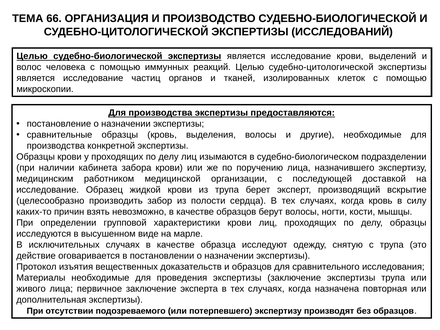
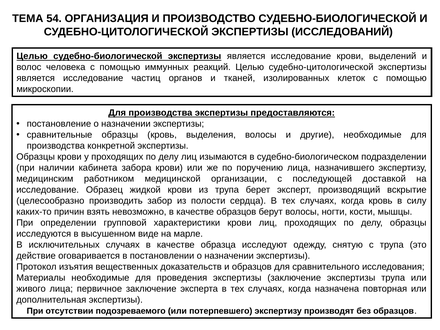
66: 66 -> 54
